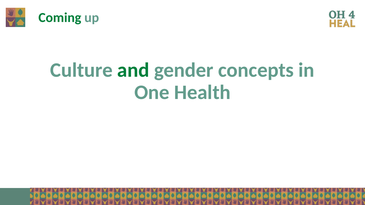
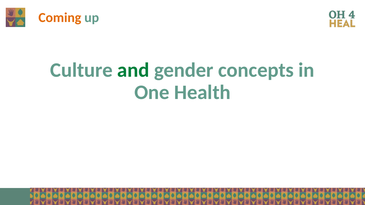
Coming colour: green -> orange
